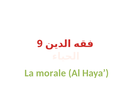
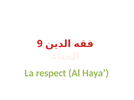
morale: morale -> respect
